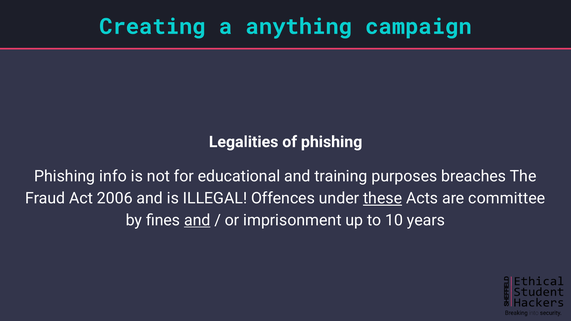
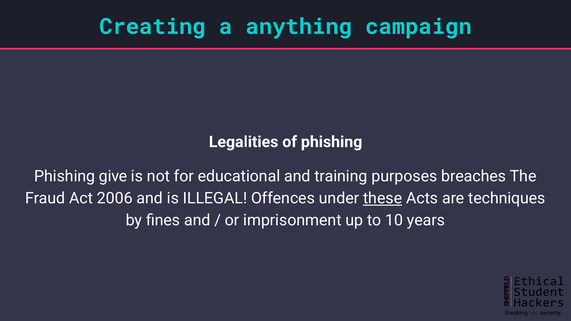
info: info -> give
committee: committee -> techniques
and at (197, 220) underline: present -> none
